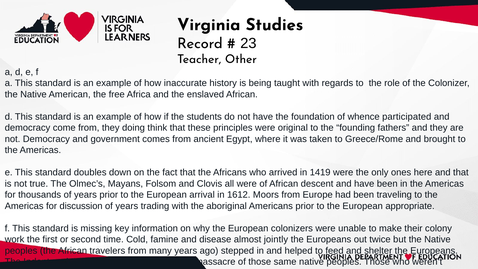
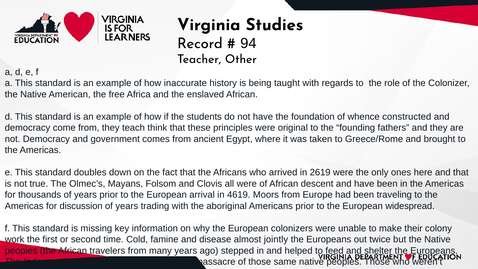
23: 23 -> 94
participated: participated -> constructed
doing: doing -> teach
1419: 1419 -> 2619
1612: 1612 -> 4619
appropriate: appropriate -> widespread
